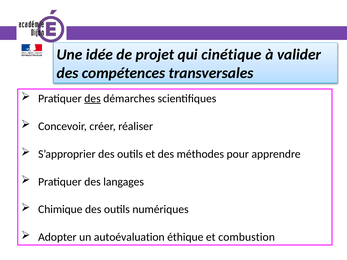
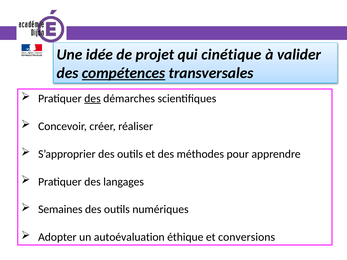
compétences underline: none -> present
Chimique: Chimique -> Semaines
combustion: combustion -> conversions
